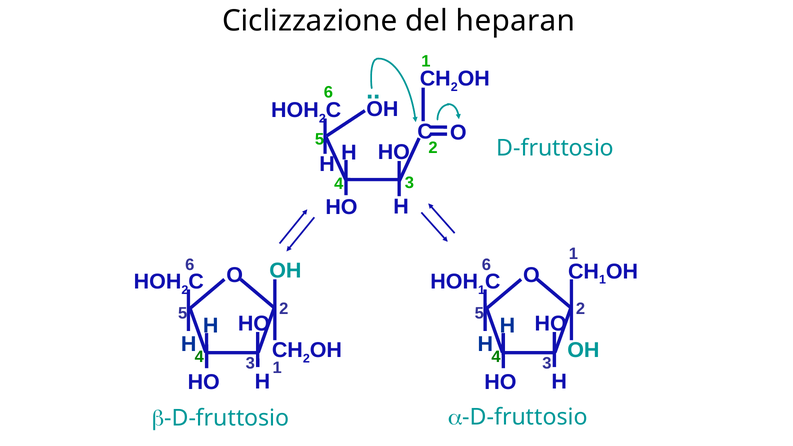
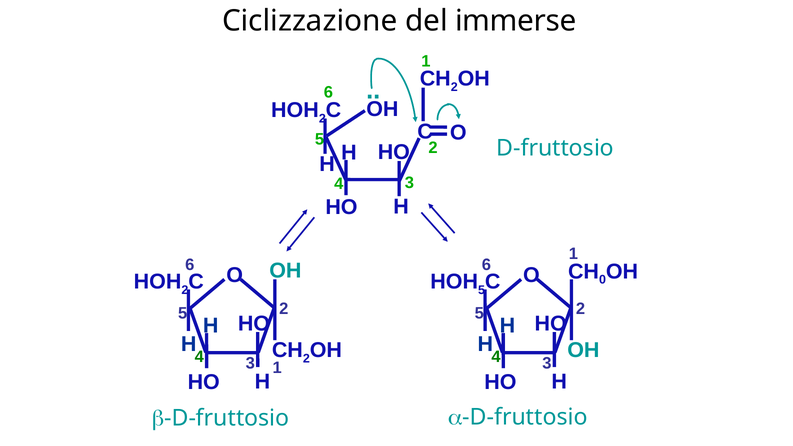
heparan: heparan -> immerse
1 at (603, 280): 1 -> 0
1 at (482, 290): 1 -> 5
